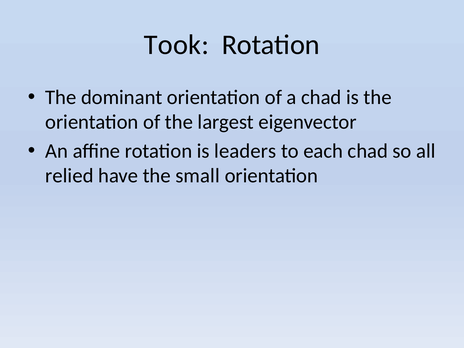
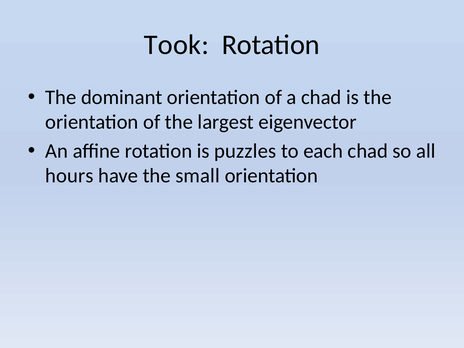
leaders: leaders -> puzzles
relied: relied -> hours
